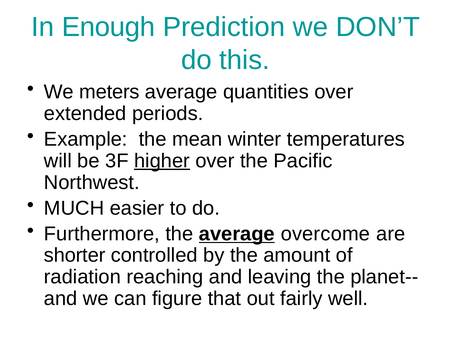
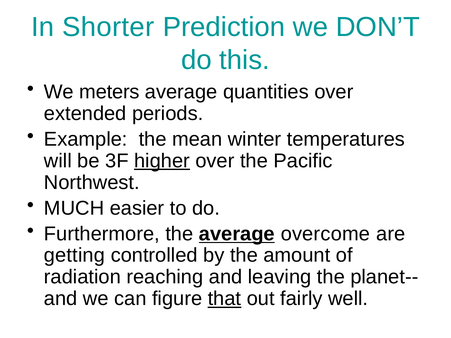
Enough: Enough -> Shorter
shorter: shorter -> getting
that underline: none -> present
